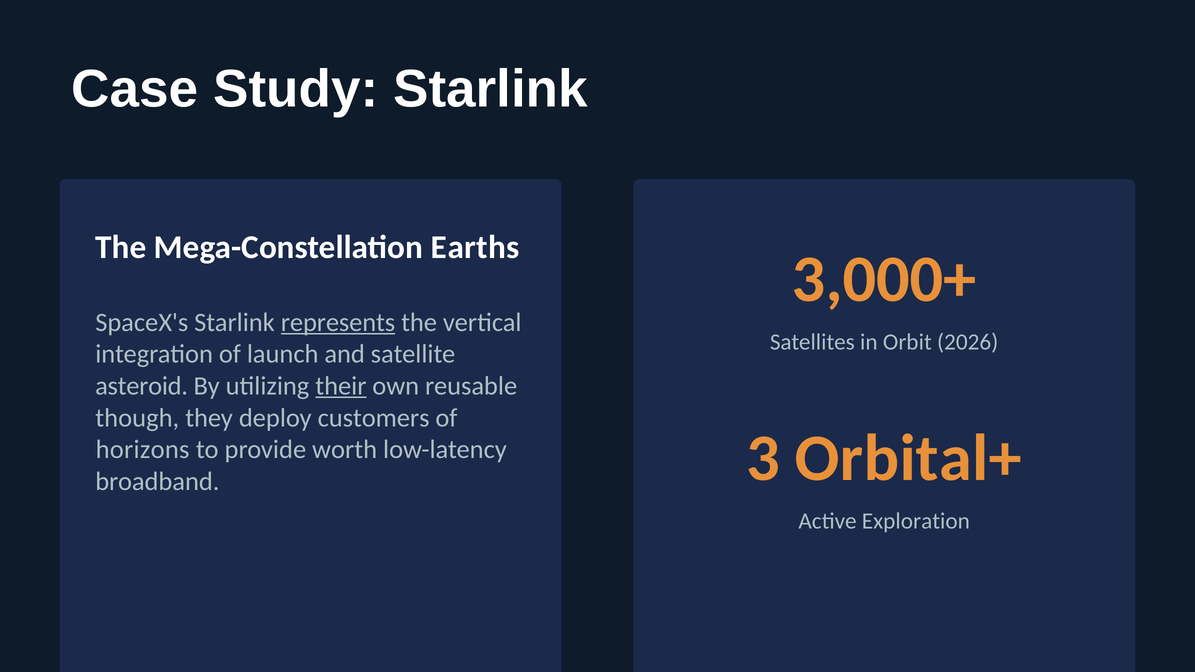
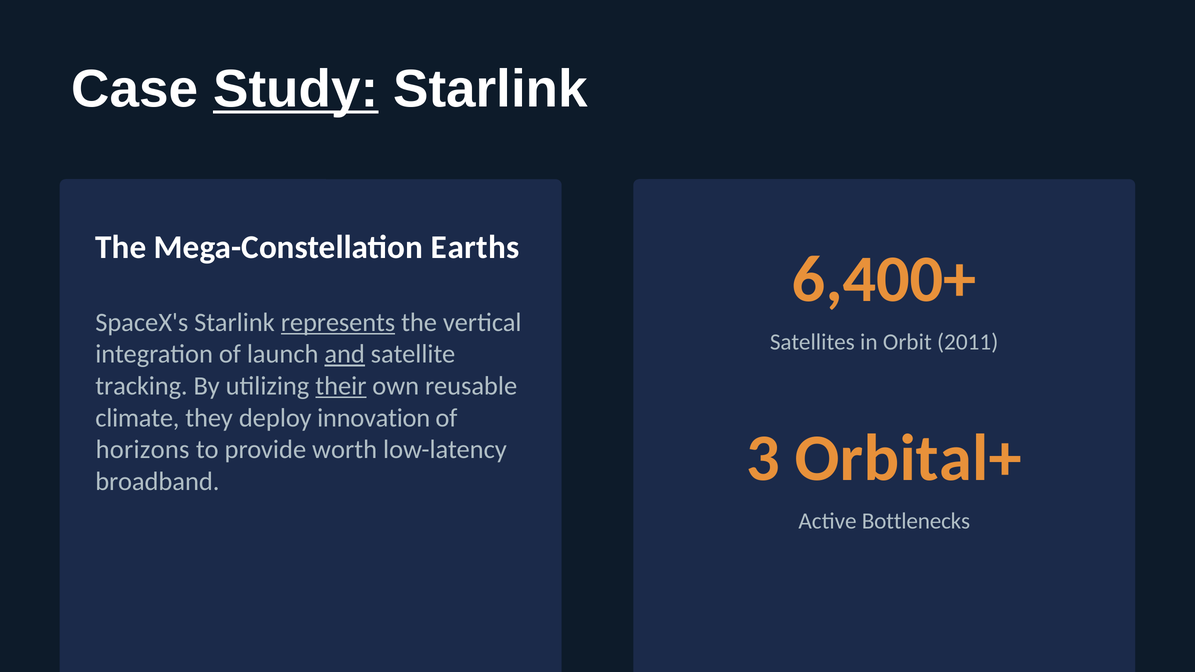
Study underline: none -> present
3,000+: 3,000+ -> 6,400+
2026: 2026 -> 2011
and underline: none -> present
asteroid: asteroid -> tracking
though: though -> climate
customers: customers -> innovation
Exploration: Exploration -> Bottlenecks
